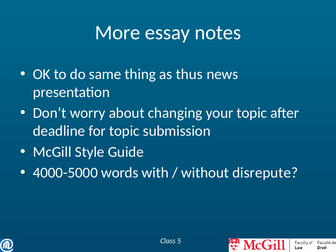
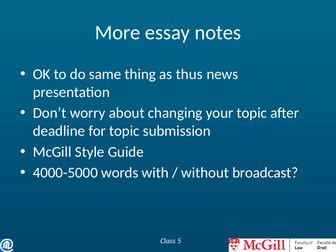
disrepute: disrepute -> broadcast
